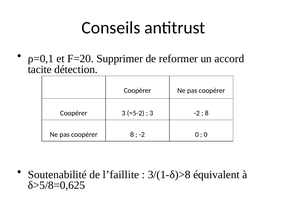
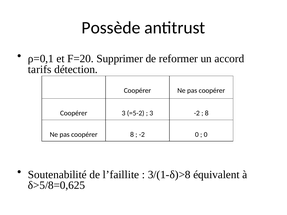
Conseils: Conseils -> Possède
tacite: tacite -> tarifs
